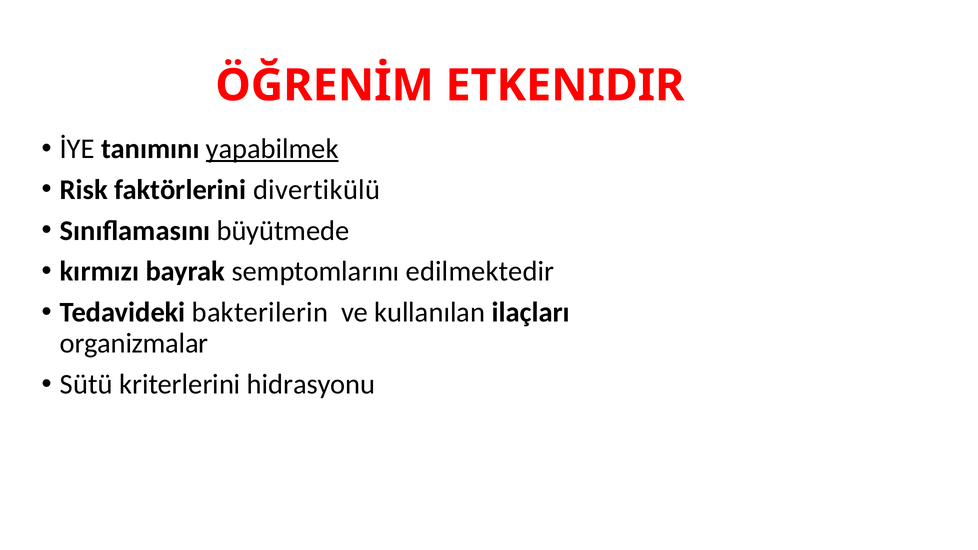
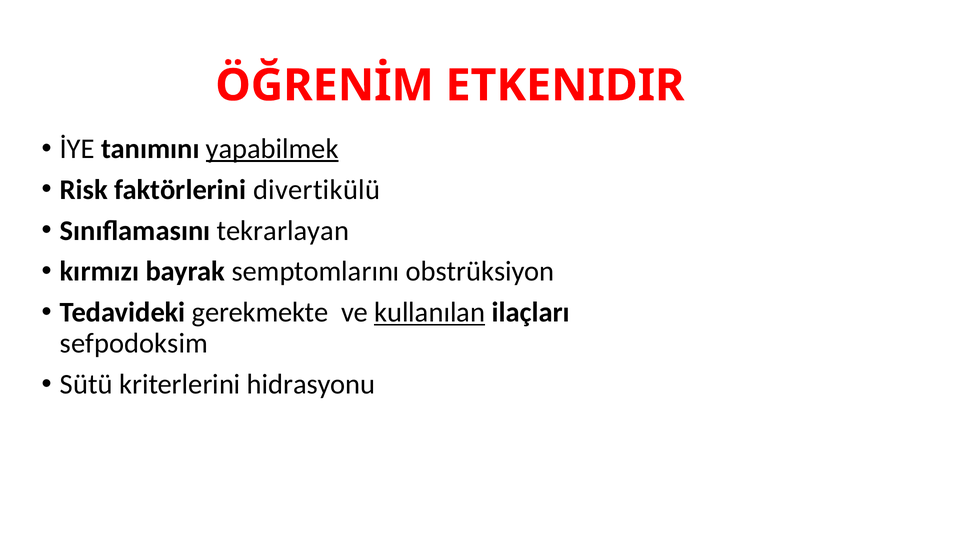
büyütmede: büyütmede -> tekrarlayan
edilmektedir: edilmektedir -> obstrüksiyon
bakterilerin: bakterilerin -> gerekmekte
kullanılan underline: none -> present
organizmalar: organizmalar -> sefpodoksim
